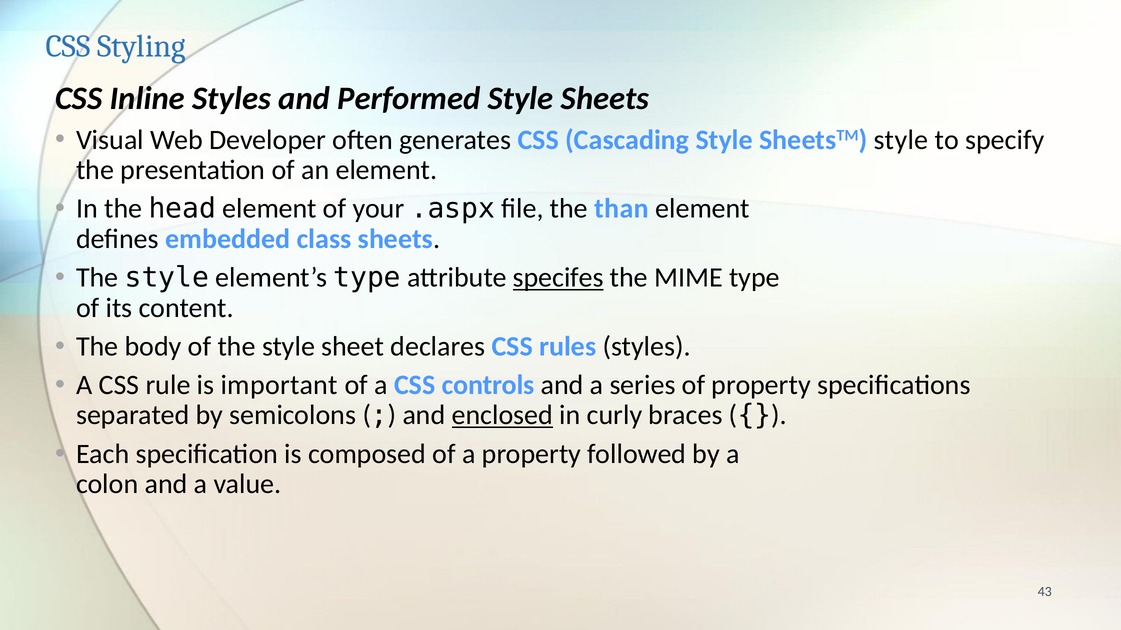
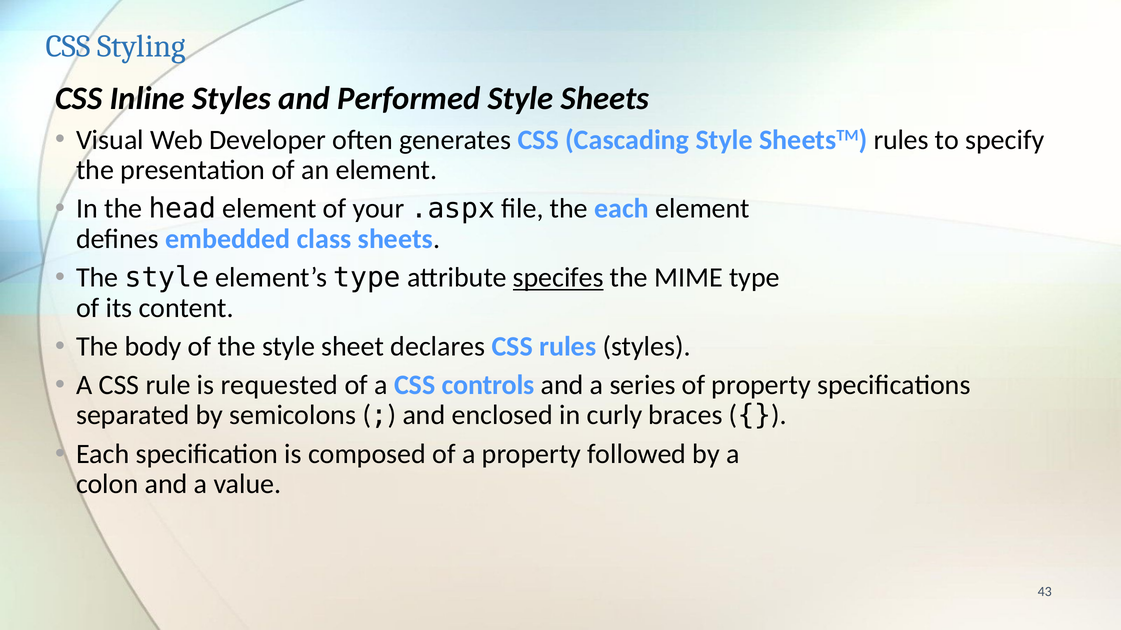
SheetsTM style: style -> rules
the than: than -> each
important: important -> requested
enclosed underline: present -> none
